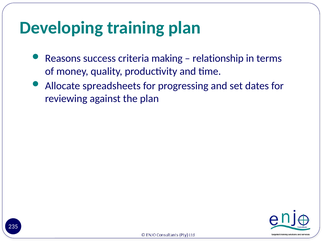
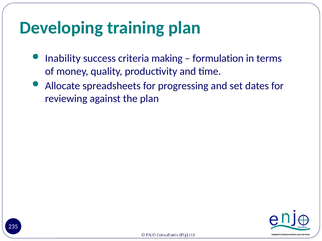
Reasons: Reasons -> Inability
relationship: relationship -> formulation
